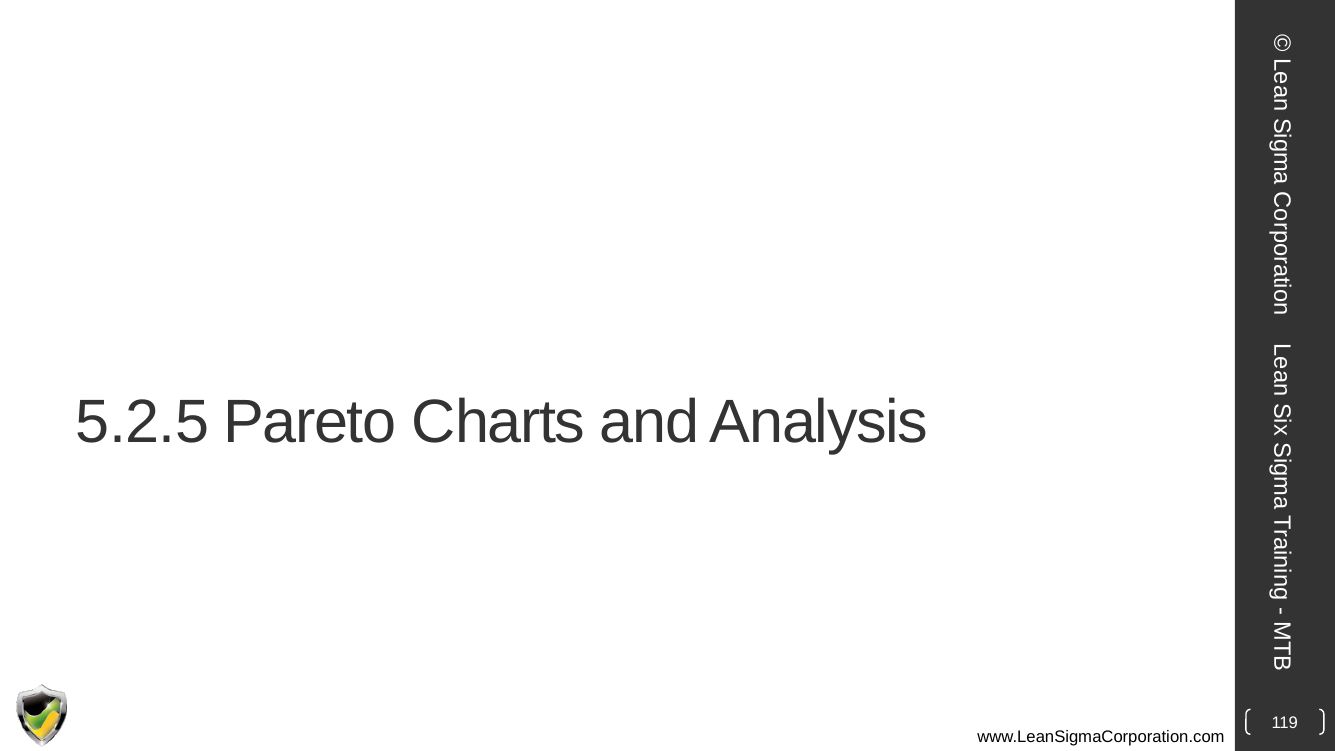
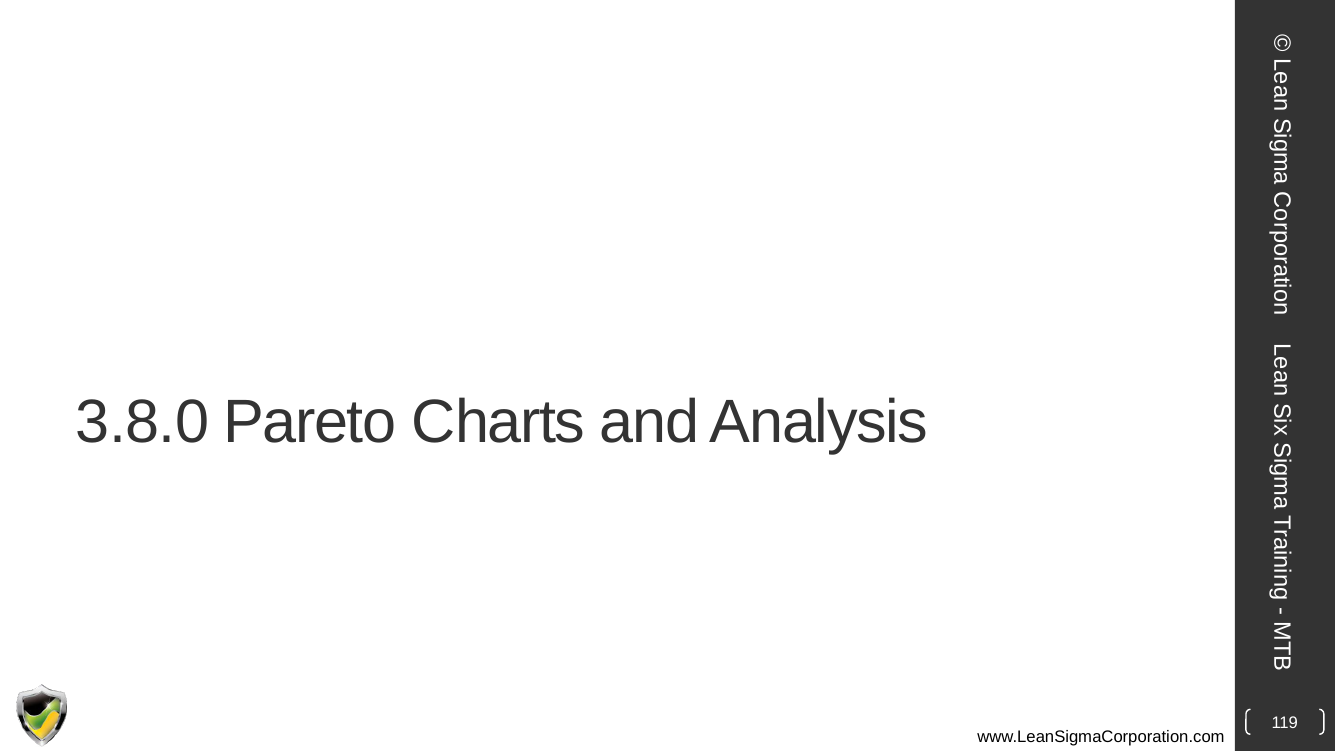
5.2.5: 5.2.5 -> 3.8.0
